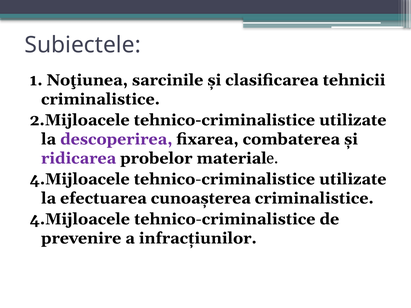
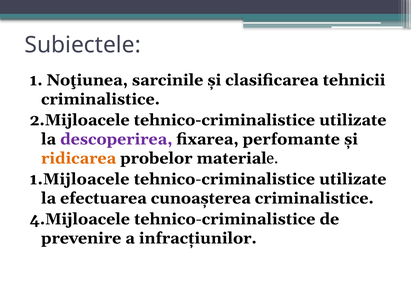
combaterea: combaterea -> perfomante
ridicarea colour: purple -> orange
4.Mijloacele at (80, 179): 4.Mijloacele -> 1.Mijloacele
